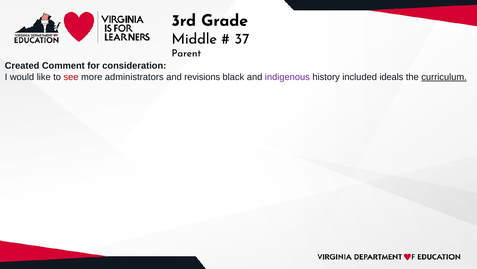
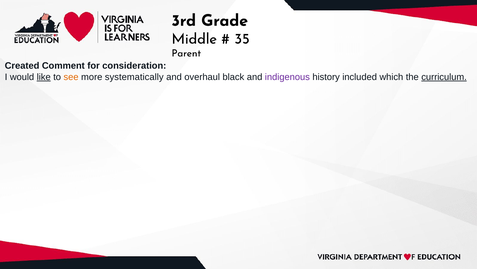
37: 37 -> 35
like underline: none -> present
see colour: red -> orange
administrators: administrators -> systematically
revisions: revisions -> overhaul
ideals: ideals -> which
